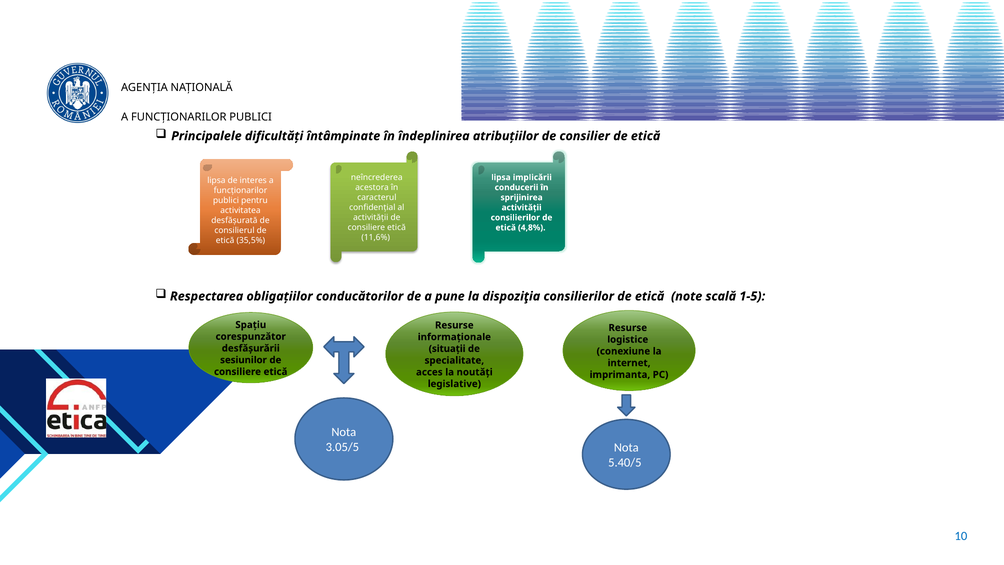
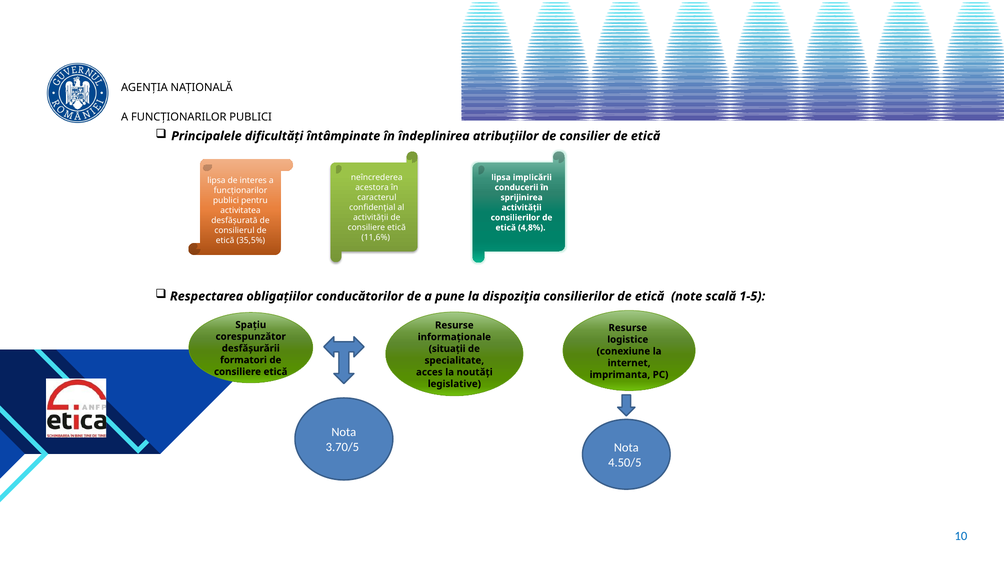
sesiunilor: sesiunilor -> formatori
3.05/5: 3.05/5 -> 3.70/5
5.40/5: 5.40/5 -> 4.50/5
